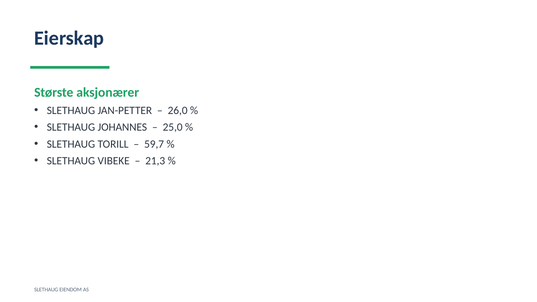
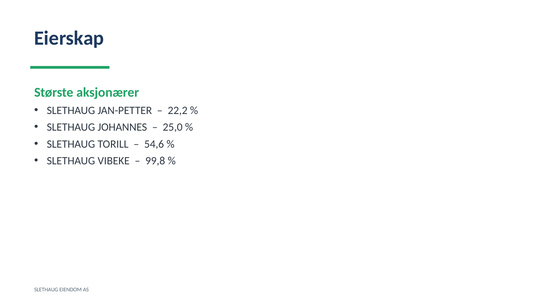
26,0: 26,0 -> 22,2
59,7: 59,7 -> 54,6
21,3: 21,3 -> 99,8
